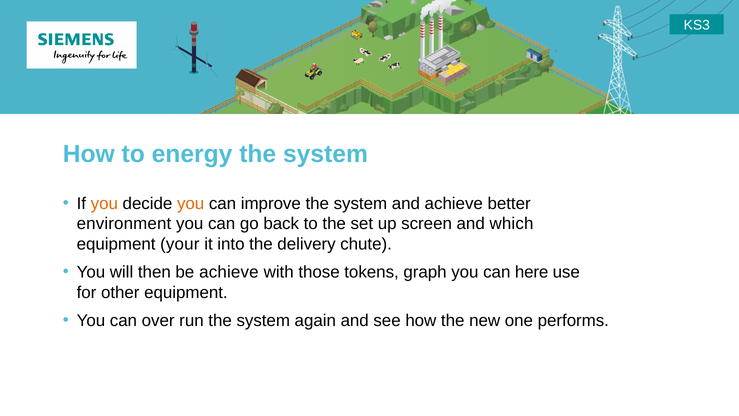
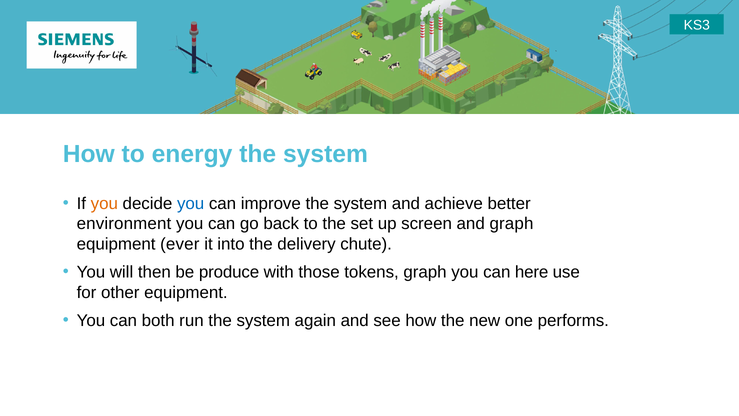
you at (191, 203) colour: orange -> blue
and which: which -> graph
your: your -> ever
be achieve: achieve -> produce
over: over -> both
